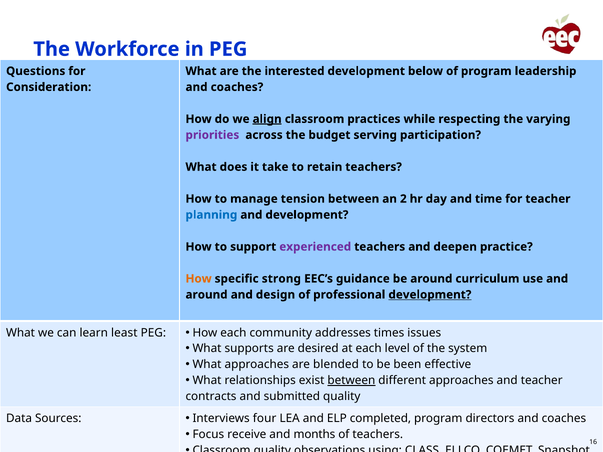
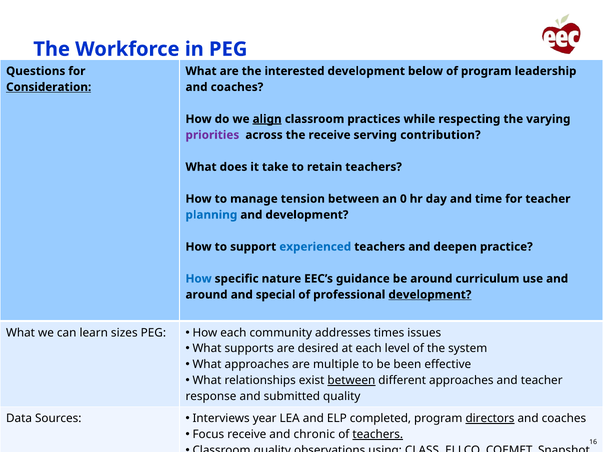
Consideration underline: none -> present
the budget: budget -> receive
participation: participation -> contribution
2: 2 -> 0
experienced colour: purple -> blue
How at (199, 279) colour: orange -> blue
strong: strong -> nature
design: design -> special
least: least -> sizes
blended: blended -> multiple
contracts: contracts -> response
four: four -> year
directors underline: none -> present
months: months -> chronic
teachers at (378, 435) underline: none -> present
